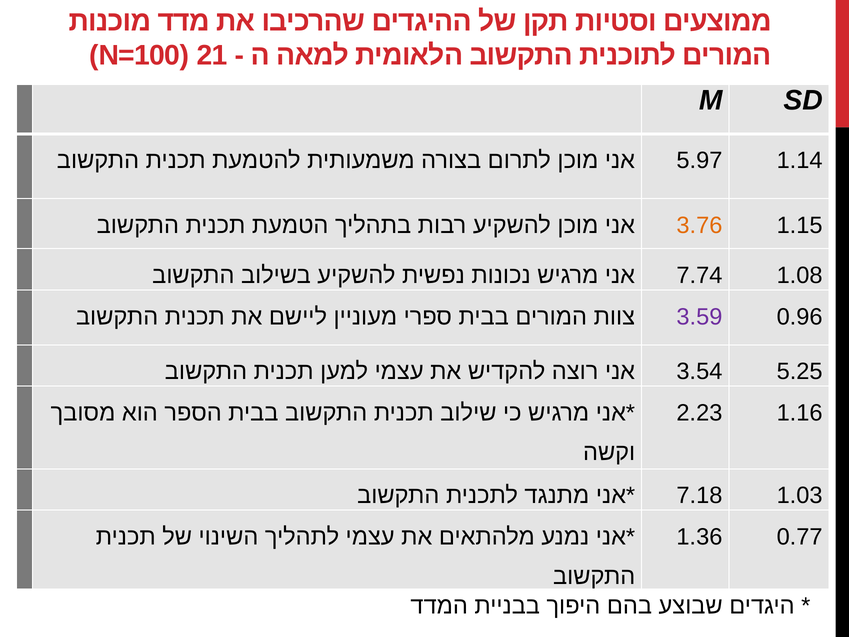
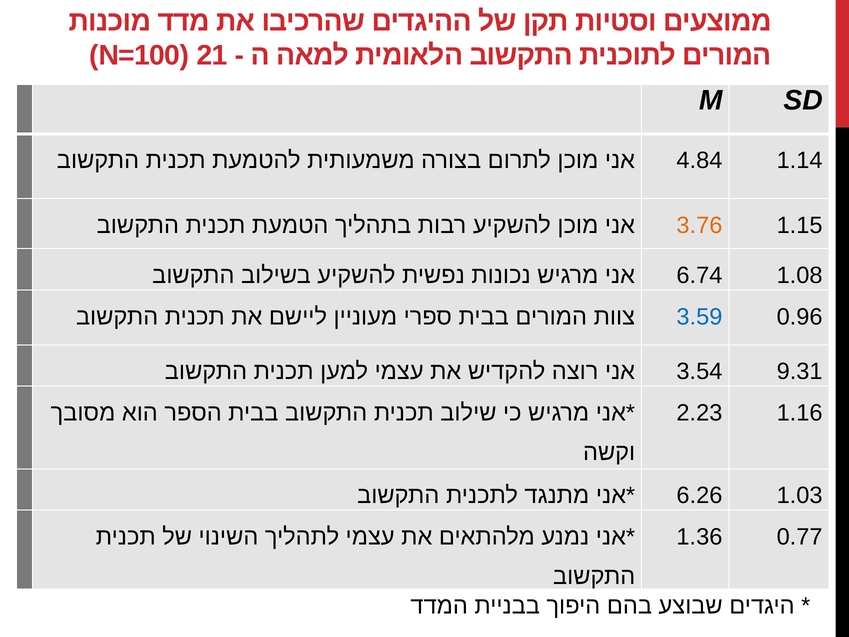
5.97: 5.97 -> 4.84
7.74: 7.74 -> 6.74
3.59 colour: purple -> blue
5.25: 5.25 -> 9.31
7.18: 7.18 -> 6.26
